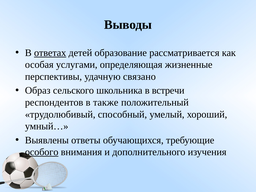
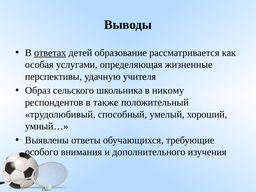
связано: связано -> учителя
встречи: встречи -> никому
особого underline: present -> none
